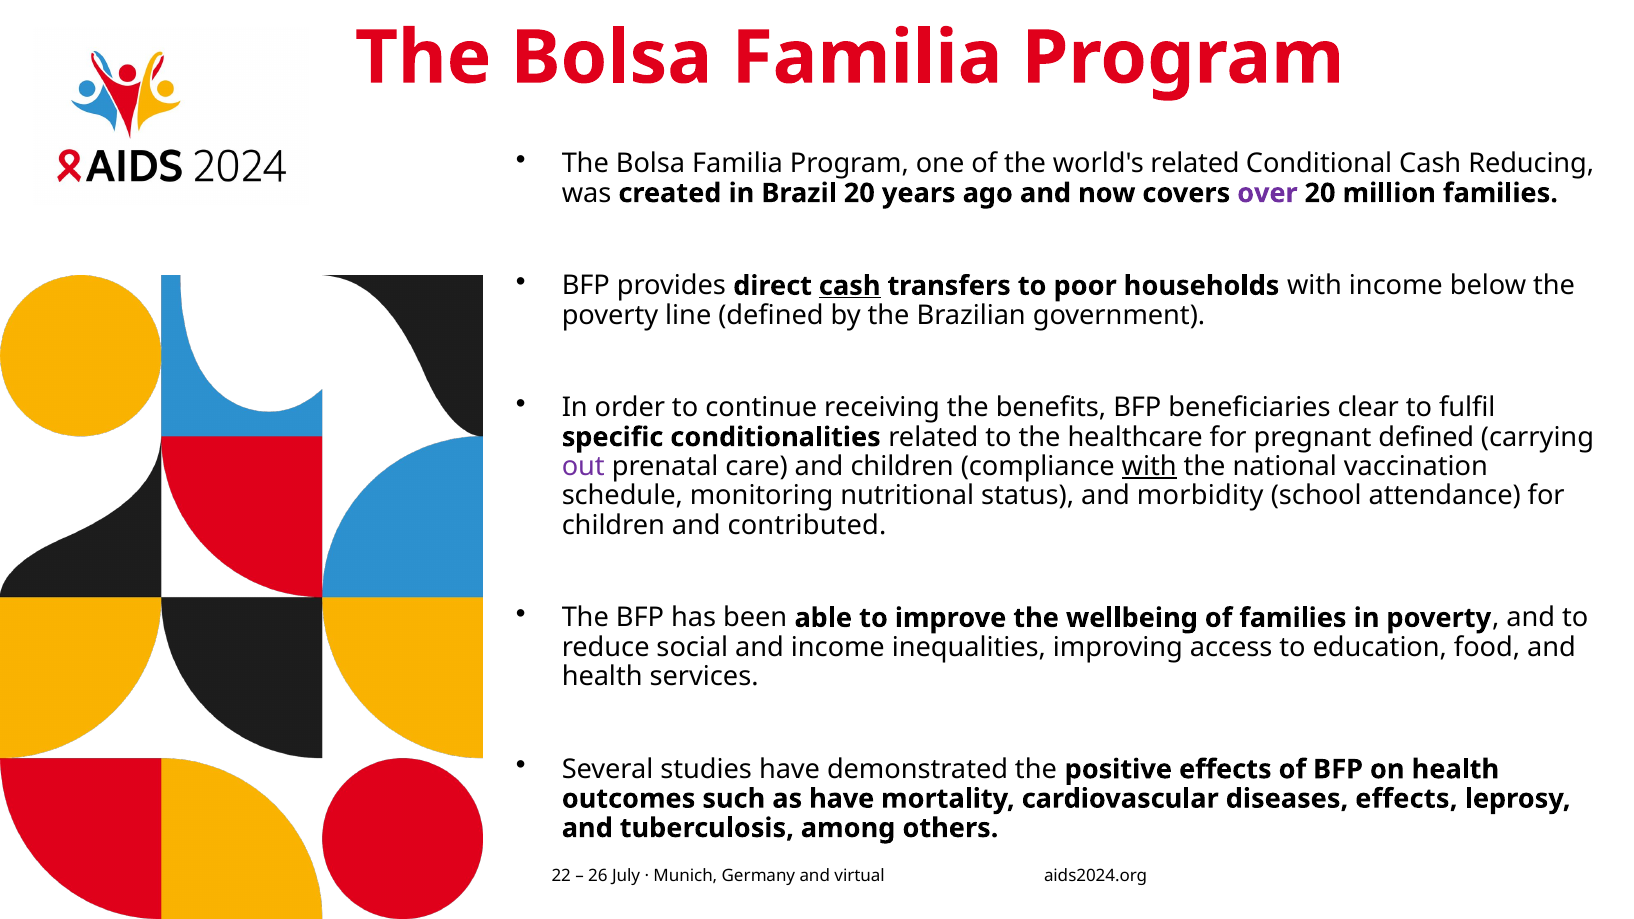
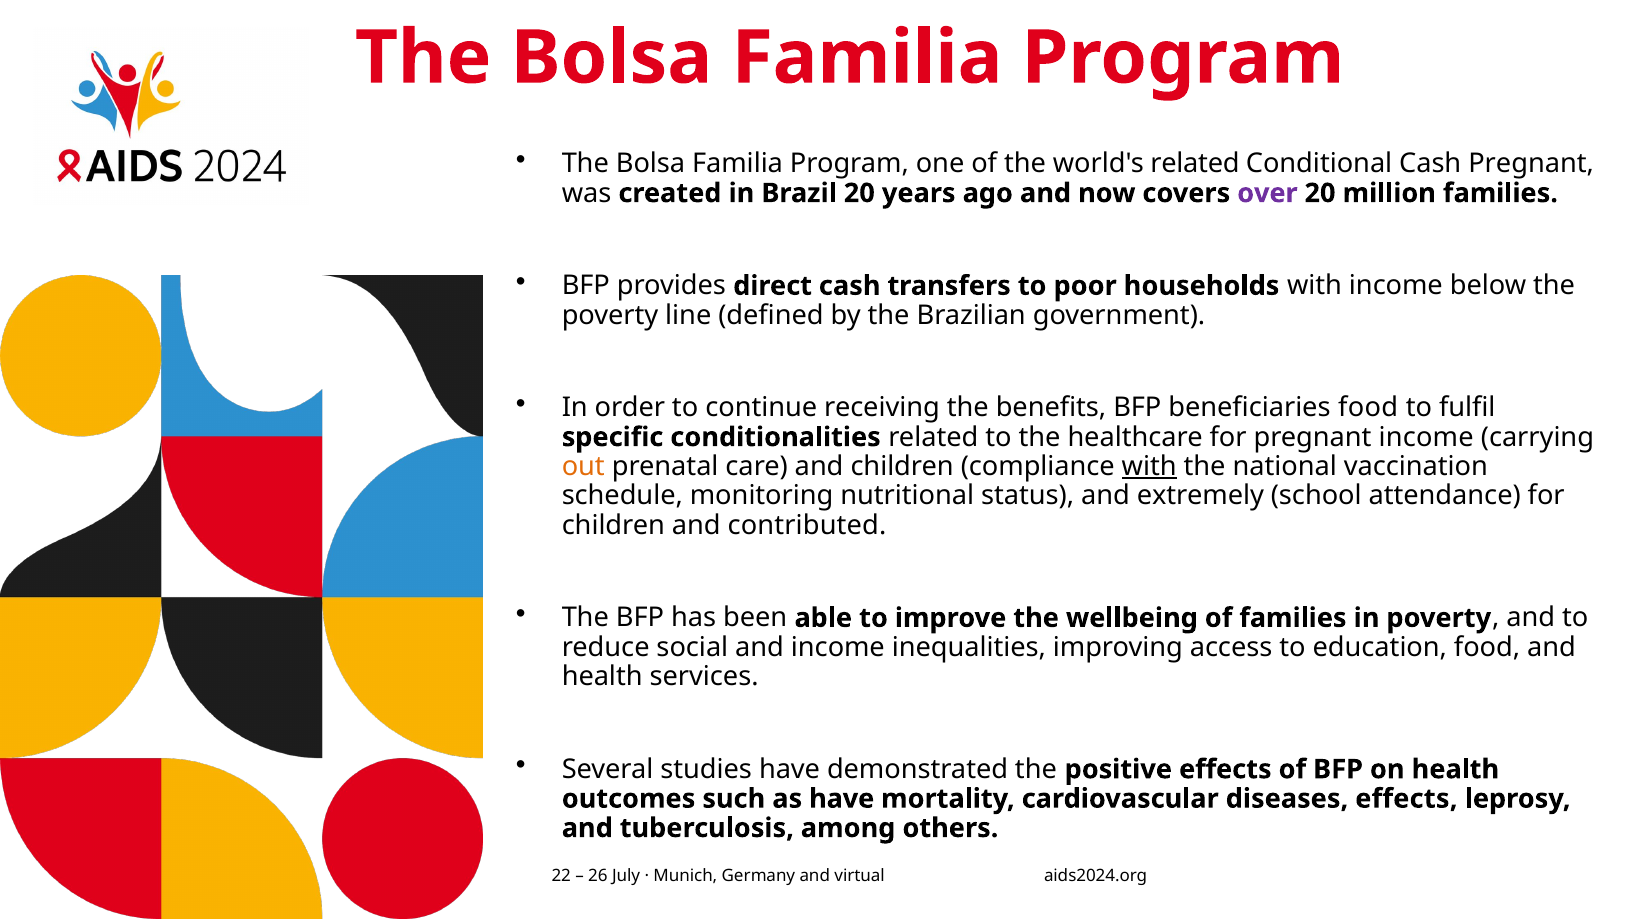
Cash Reducing: Reducing -> Pregnant
cash at (850, 286) underline: present -> none
beneficiaries clear: clear -> food
pregnant defined: defined -> income
out colour: purple -> orange
morbidity: morbidity -> extremely
